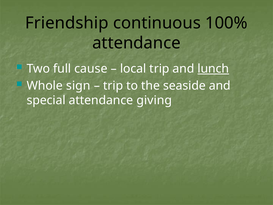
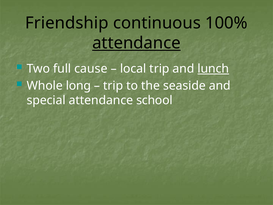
attendance at (136, 43) underline: none -> present
sign: sign -> long
giving: giving -> school
